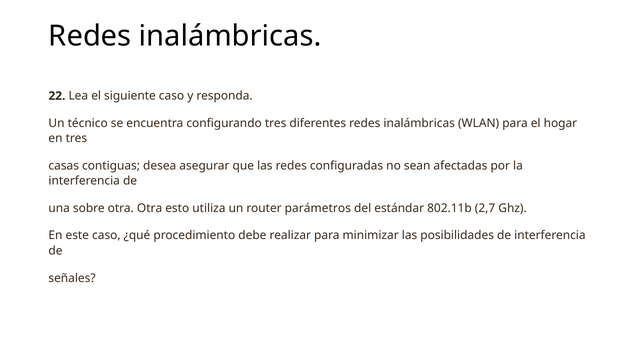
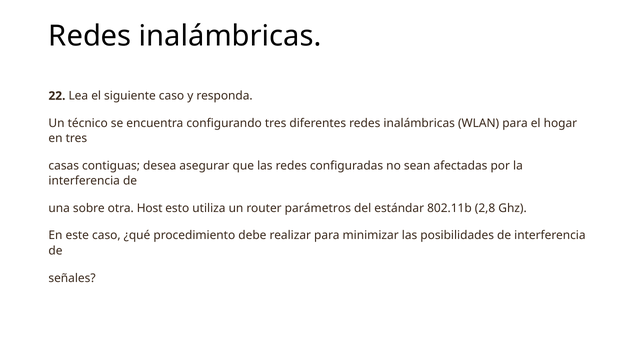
otra Otra: Otra -> Host
2,7: 2,7 -> 2,8
